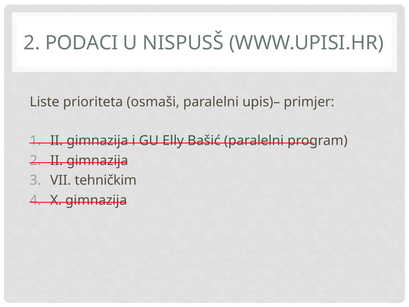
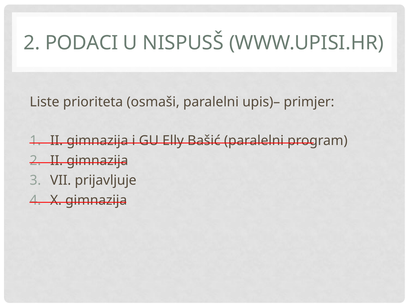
tehničkim: tehničkim -> prijavljuje
